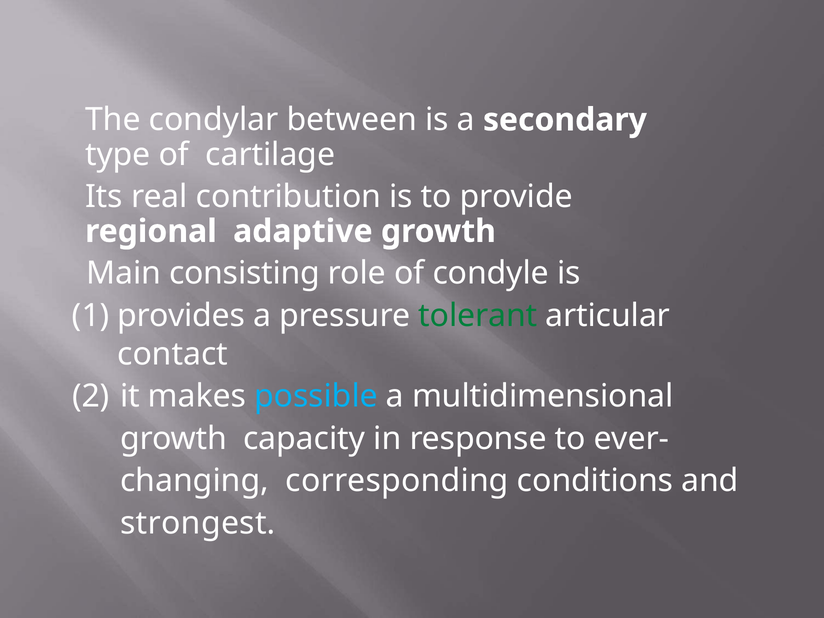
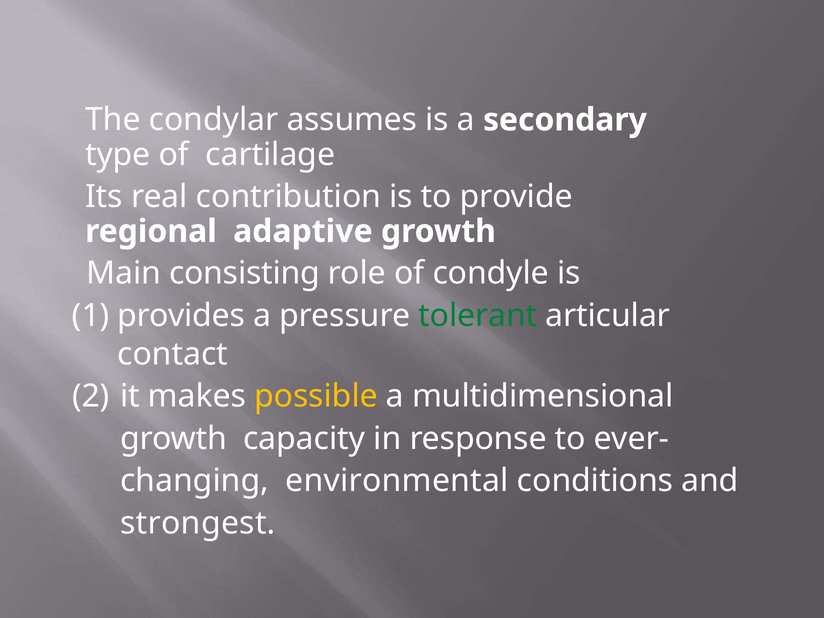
between: between -> assumes
possible colour: light blue -> yellow
corresponding: corresponding -> environmental
